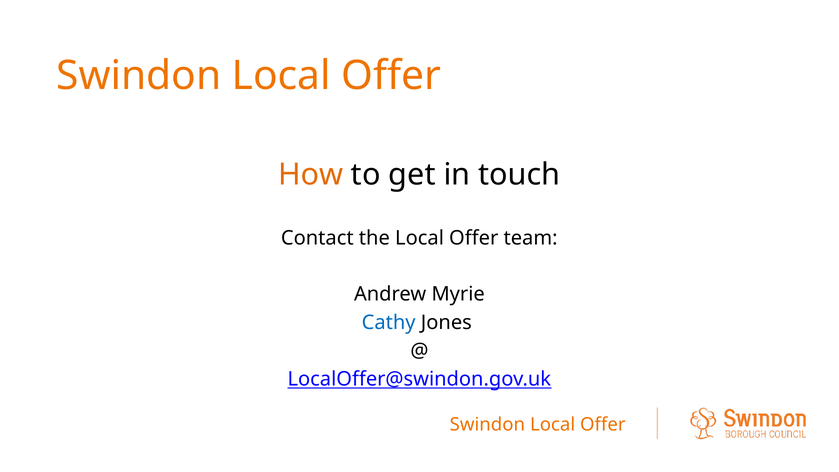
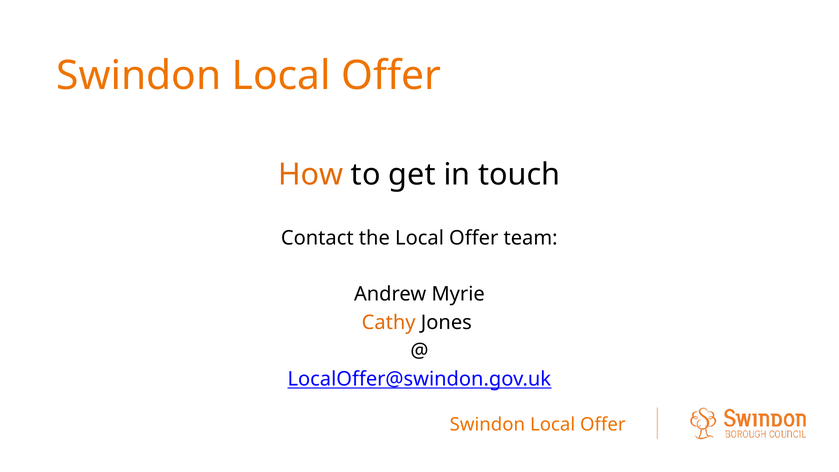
Cathy colour: blue -> orange
